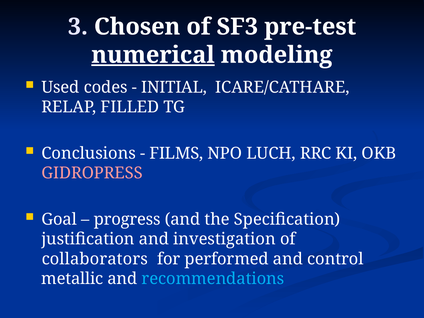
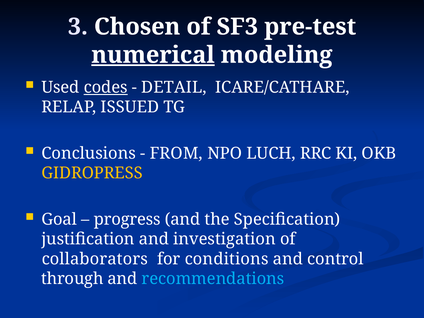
codes underline: none -> present
INITIAL: INITIAL -> DETAIL
FILLED: FILLED -> ISSUED
FILMS: FILMS -> FROM
GIDROPRESS colour: pink -> yellow
performed: performed -> conditions
metallic: metallic -> through
